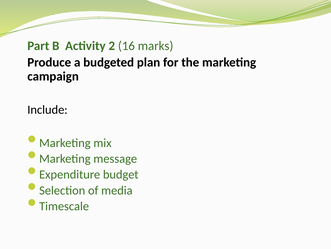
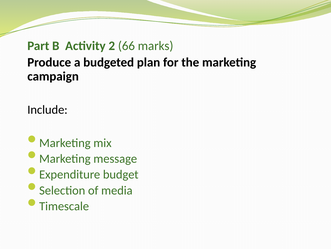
16: 16 -> 66
